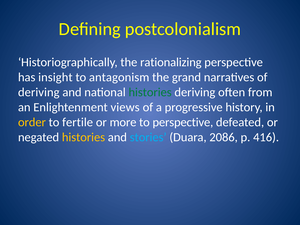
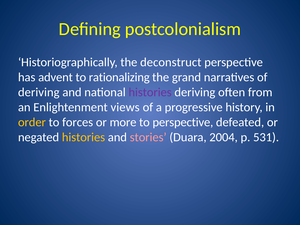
rationalizing: rationalizing -> deconstruct
insight: insight -> advent
antagonism: antagonism -> rationalizing
histories at (150, 92) colour: green -> purple
fertile: fertile -> forces
stories colour: light blue -> pink
2086: 2086 -> 2004
416: 416 -> 531
